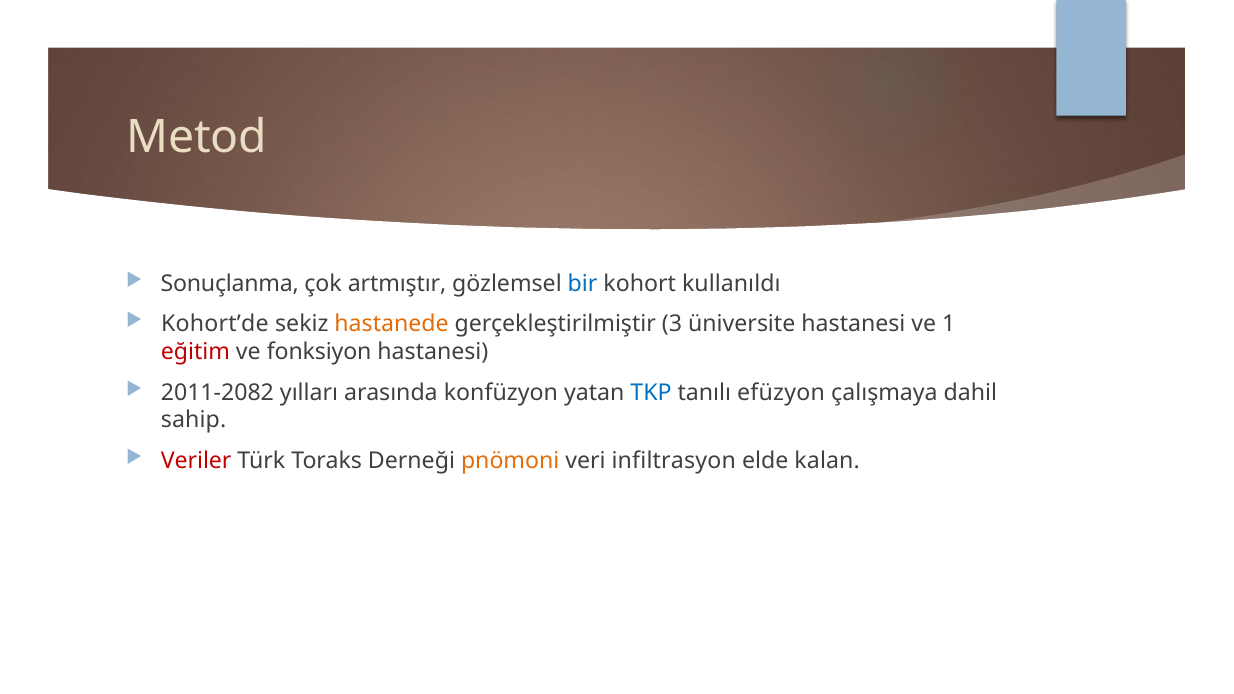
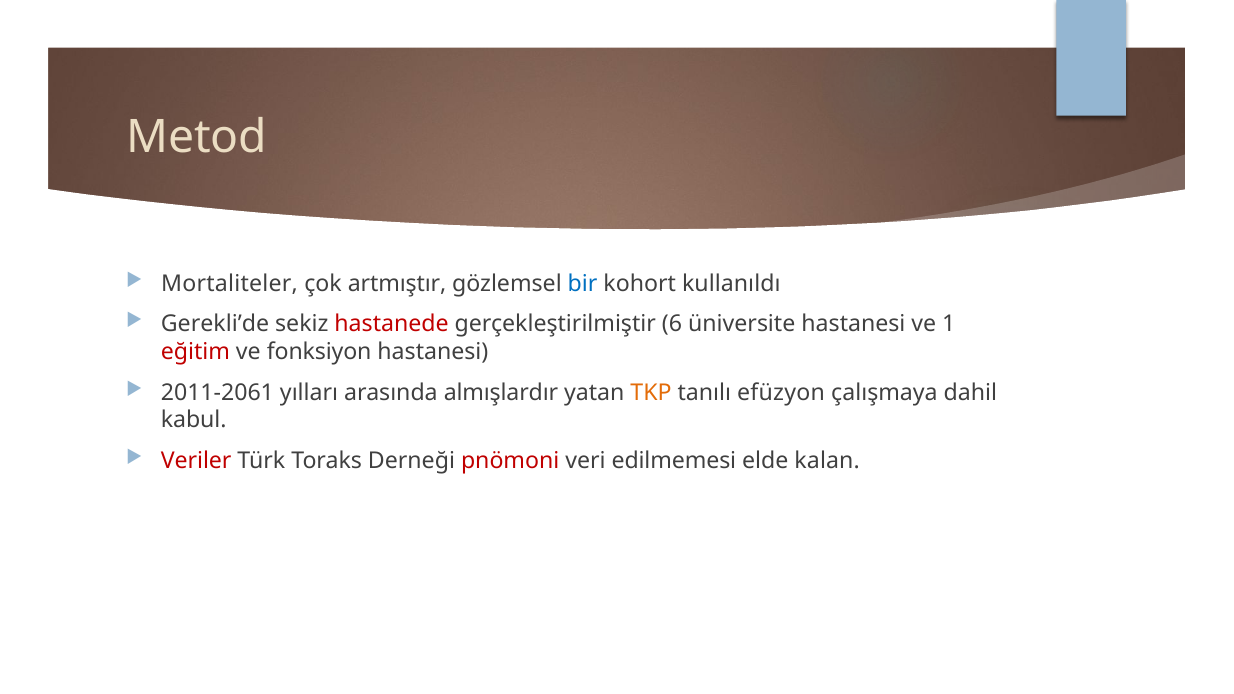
Sonuçlanma: Sonuçlanma -> Mortaliteler
Kohort’de: Kohort’de -> Gerekli’de
hastanede colour: orange -> red
3: 3 -> 6
2011-2082: 2011-2082 -> 2011-2061
konfüzyon: konfüzyon -> almışlardır
TKP colour: blue -> orange
sahip: sahip -> kabul
pnömoni colour: orange -> red
infiltrasyon: infiltrasyon -> edilmemesi
